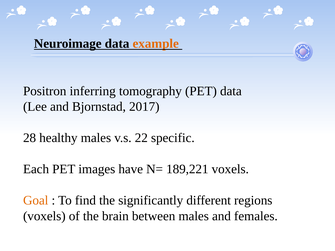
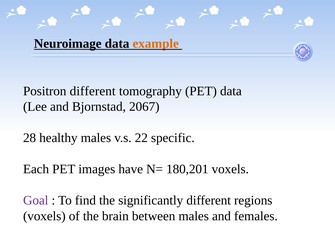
Positron inferring: inferring -> different
2017: 2017 -> 2067
189,221: 189,221 -> 180,201
Goal colour: orange -> purple
